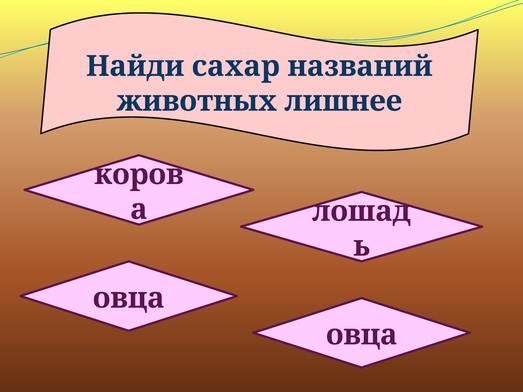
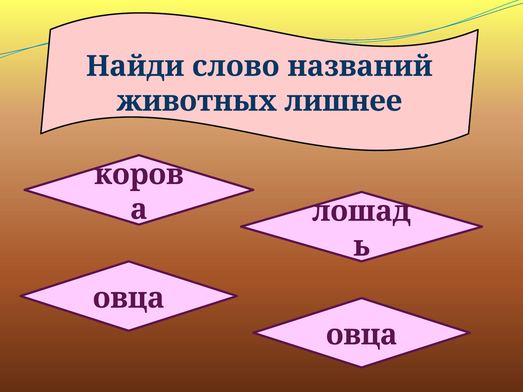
сахар: сахар -> слово
